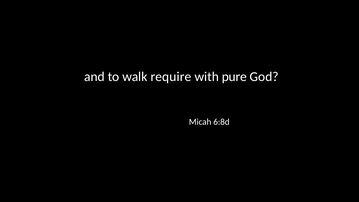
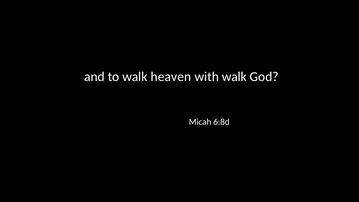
require: require -> heaven
with pure: pure -> walk
